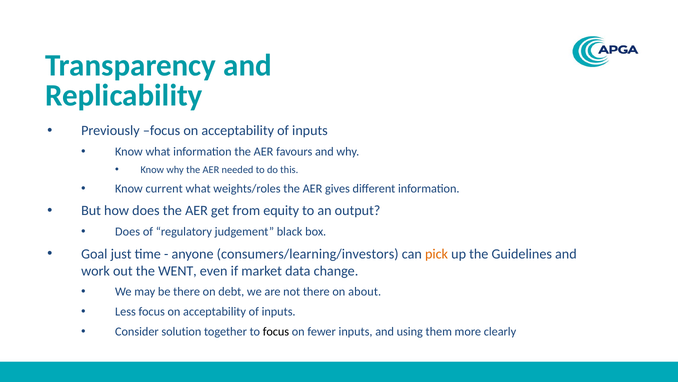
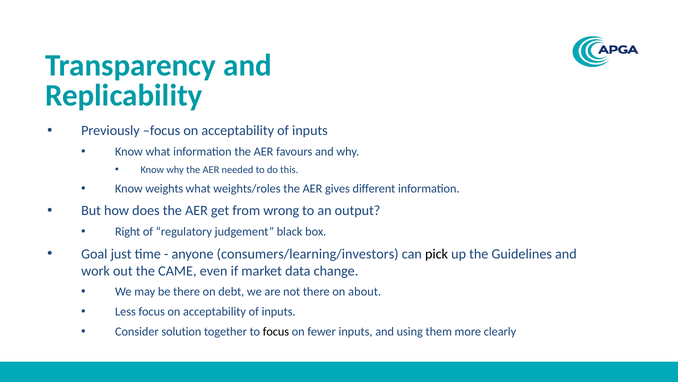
current: current -> weights
equity: equity -> wrong
Does at (128, 231): Does -> Right
pick colour: orange -> black
WENT: WENT -> CAME
